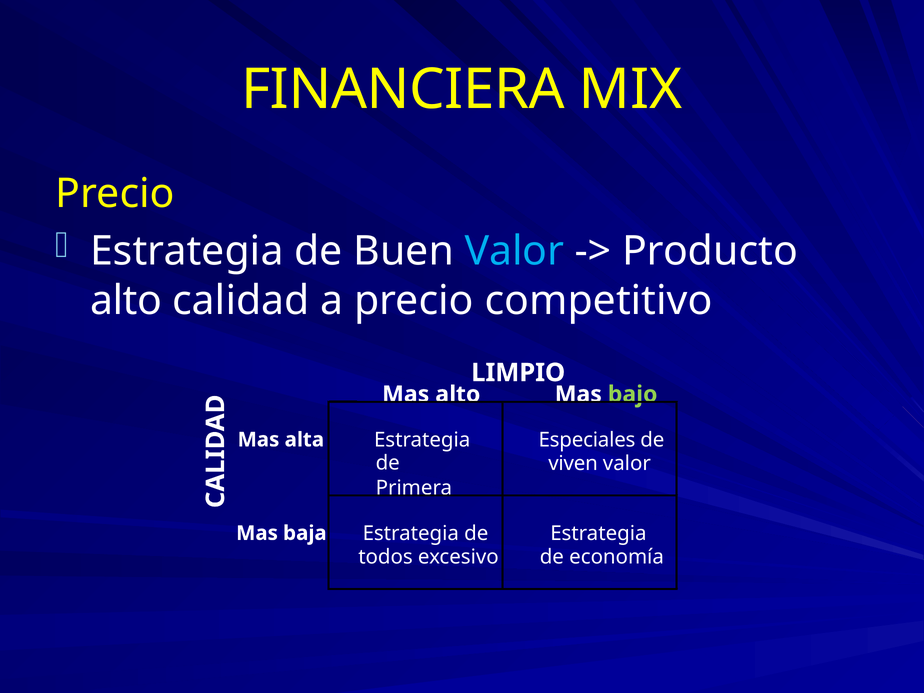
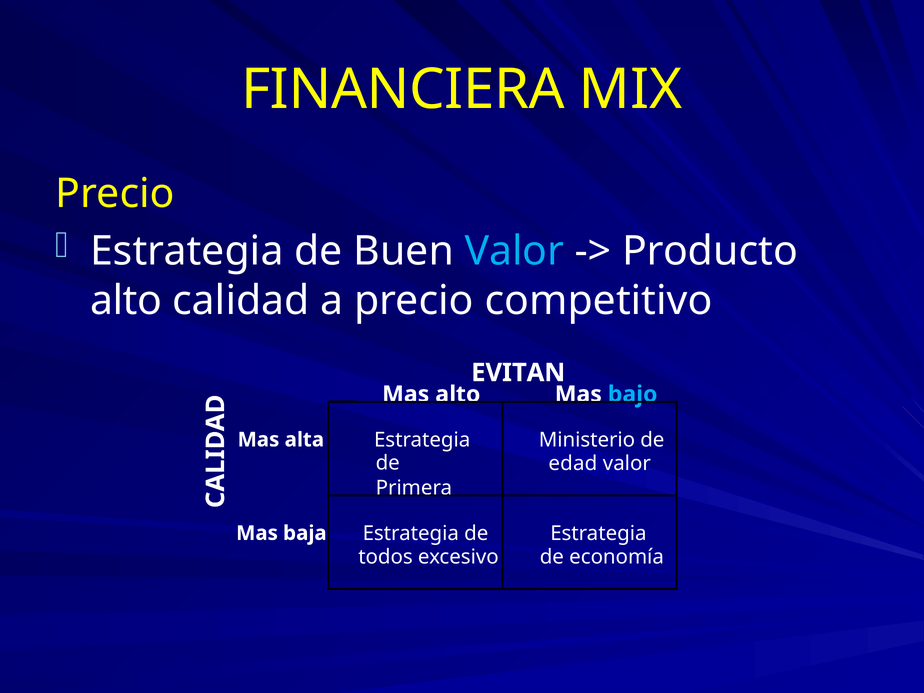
LIMPIO: LIMPIO -> EVITAN
bajo colour: light green -> light blue
Especiales: Especiales -> Ministerio
viven: viven -> edad
